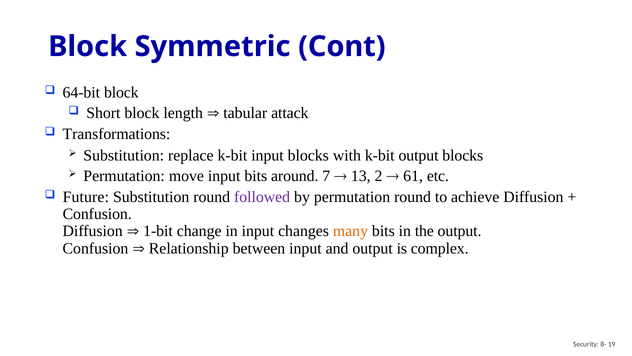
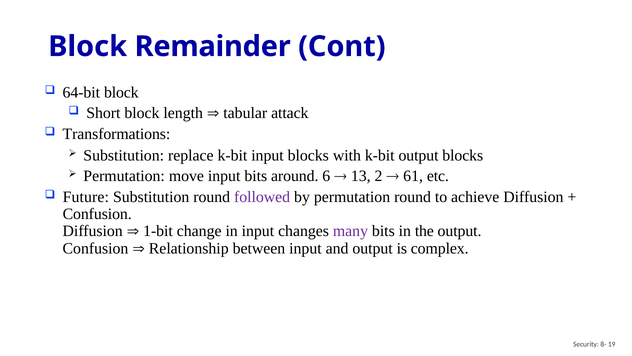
Symmetric: Symmetric -> Remainder
7: 7 -> 6
many colour: orange -> purple
